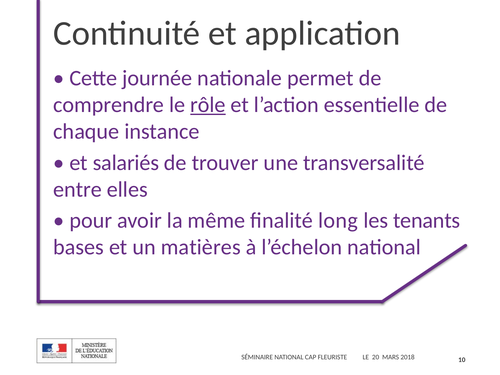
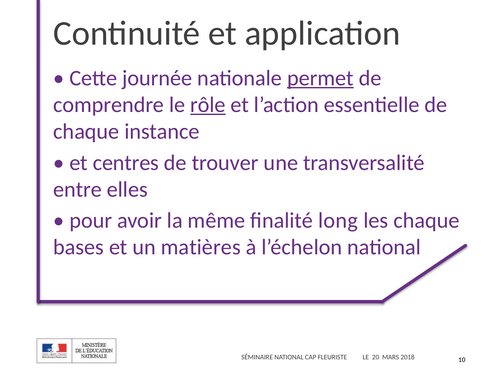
permet underline: none -> present
salariés: salariés -> centres
les tenants: tenants -> chaque
